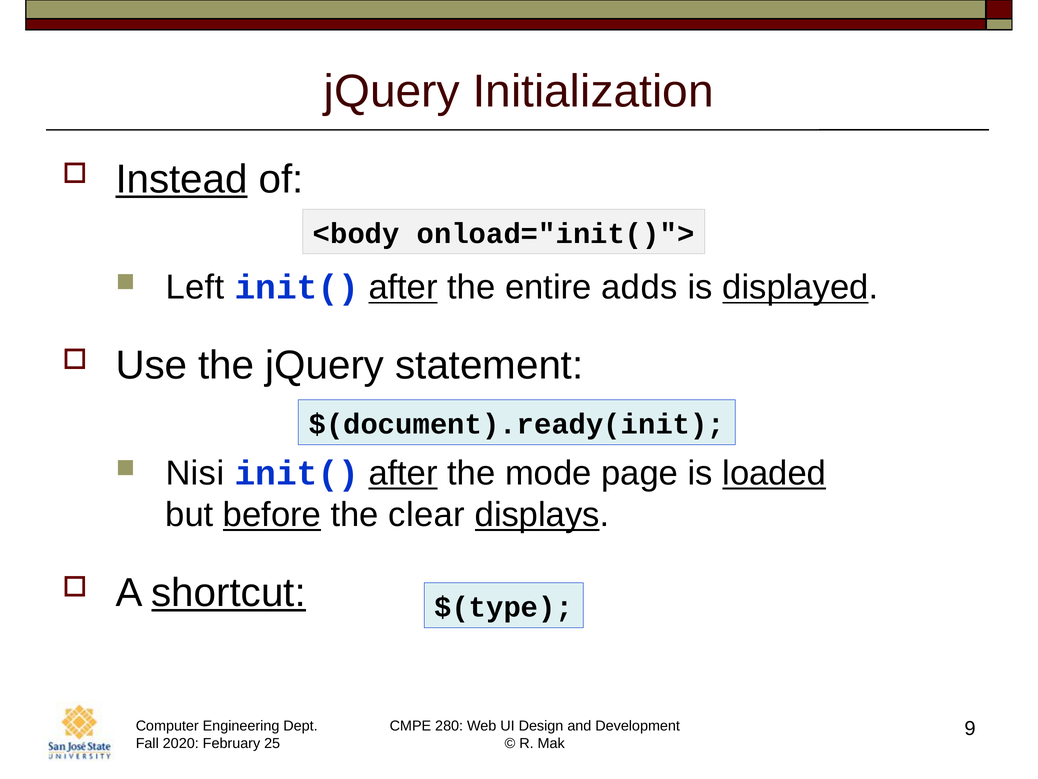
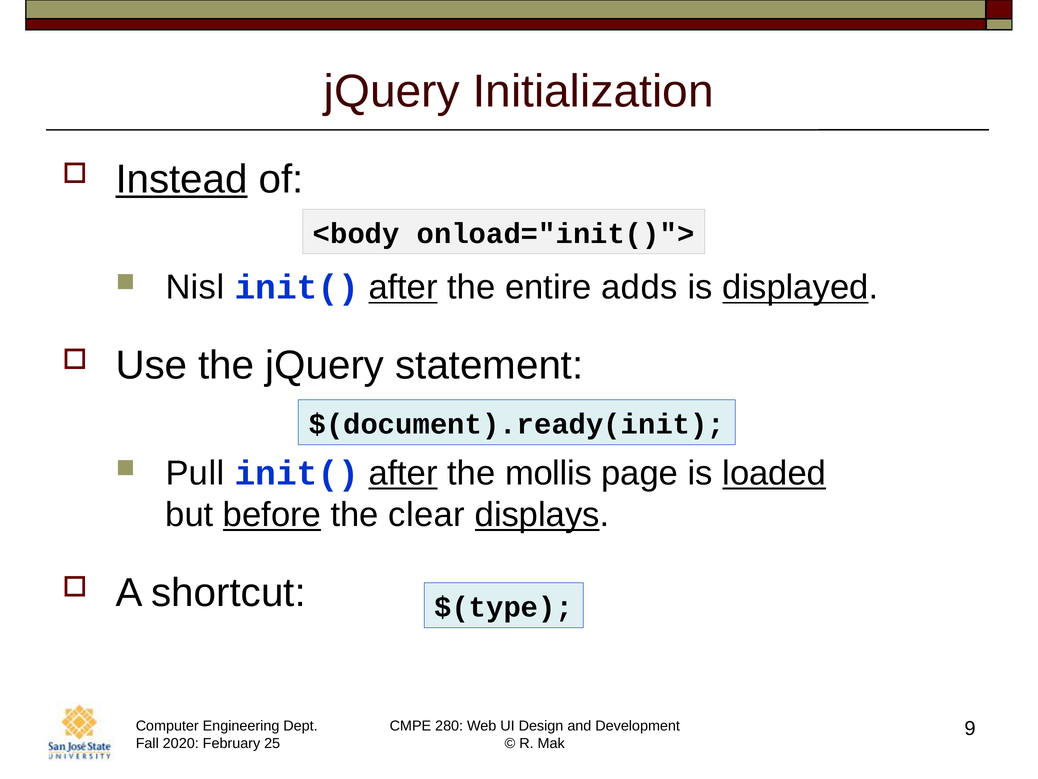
Left: Left -> Nisl
Nisi: Nisi -> Pull
mode: mode -> mollis
shortcut underline: present -> none
